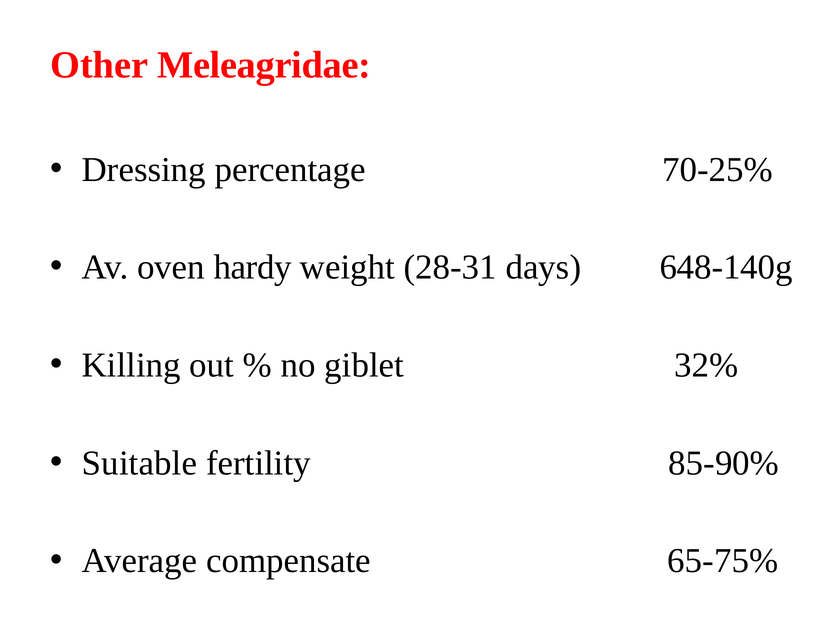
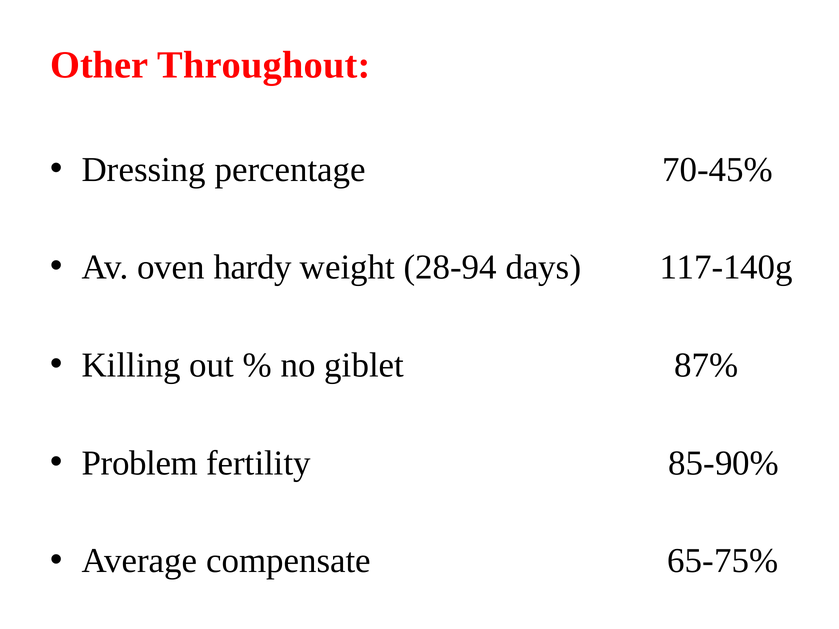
Meleagridae: Meleagridae -> Throughout
70-25%: 70-25% -> 70-45%
28-31: 28-31 -> 28-94
648-140g: 648-140g -> 117-140g
32%: 32% -> 87%
Suitable: Suitable -> Problem
